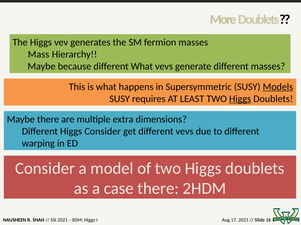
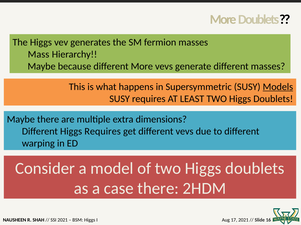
different What: What -> More
Higgs at (240, 99) underline: present -> none
Higgs Consider: Consider -> Requires
